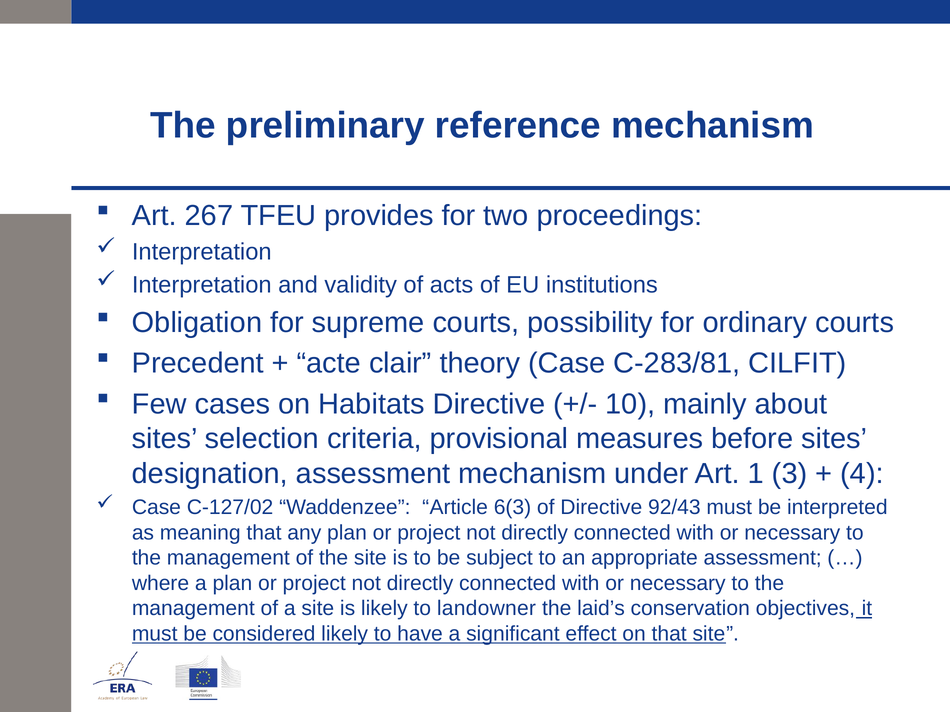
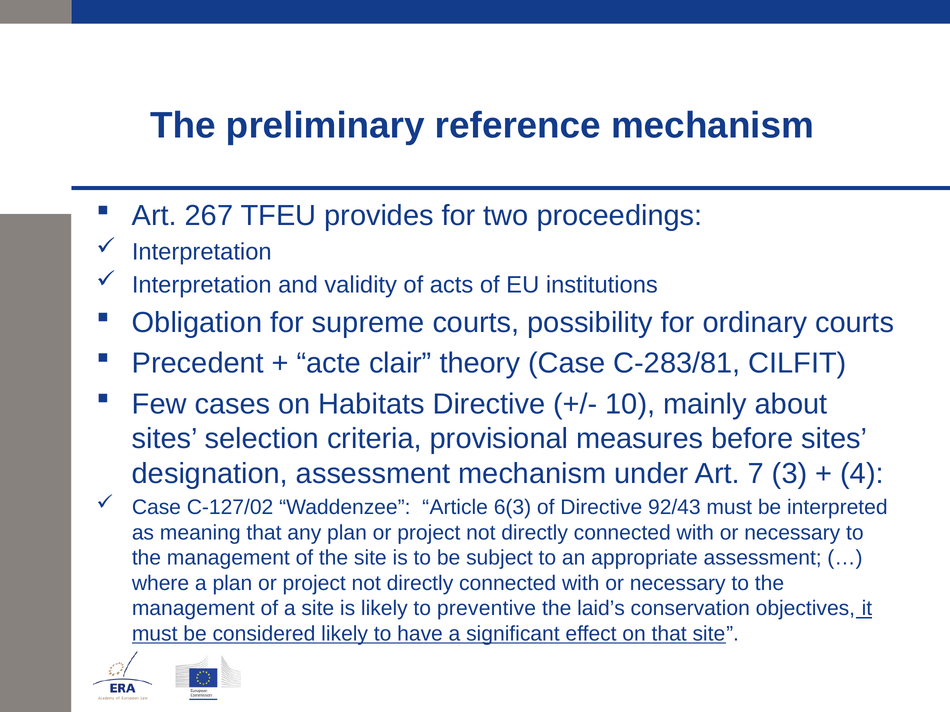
1: 1 -> 7
landowner: landowner -> preventive
